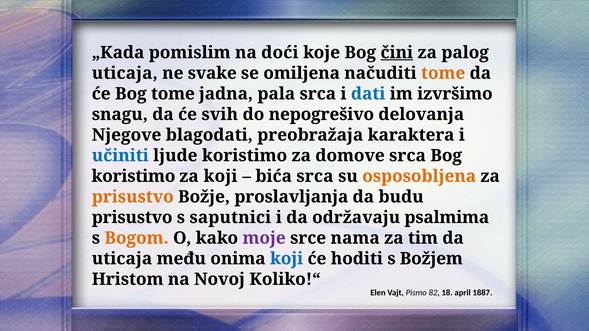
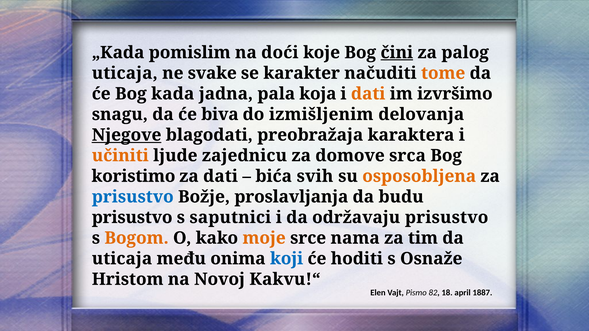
omiljena: omiljena -> karakter
Bog tome: tome -> kada
pala srca: srca -> koja
dati at (368, 94) colour: blue -> orange
svih: svih -> biva
nepogrešivo: nepogrešivo -> izmišljenim
Njegove underline: none -> present
učiniti colour: blue -> orange
ljude koristimo: koristimo -> zajednicu
za koji: koji -> dati
bića srca: srca -> svih
prisustvo at (133, 197) colour: orange -> blue
održavaju psalmima: psalmima -> prisustvo
moje colour: purple -> orange
Božjem: Božjem -> Osnaže
Koliko!“: Koliko!“ -> Kakvu!“
